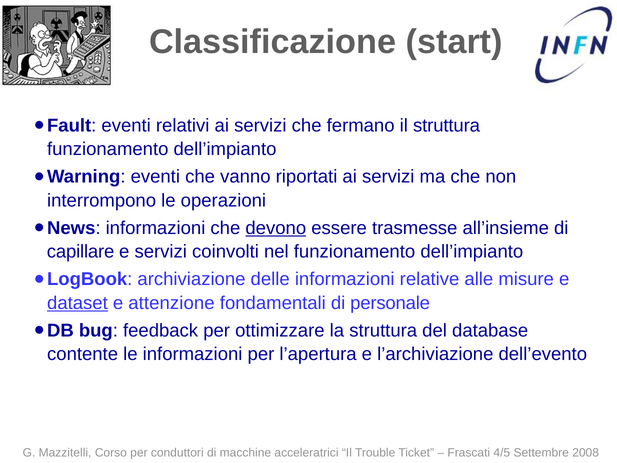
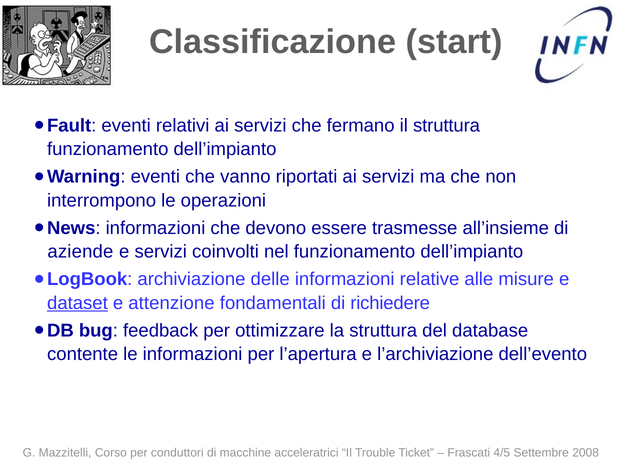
devono underline: present -> none
capillare: capillare -> aziende
personale: personale -> richiedere
